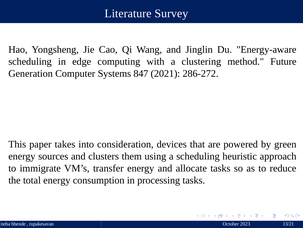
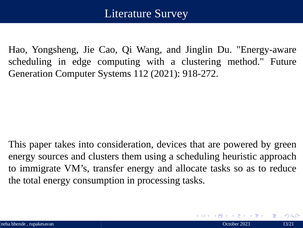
847: 847 -> 112
286-272: 286-272 -> 918-272
